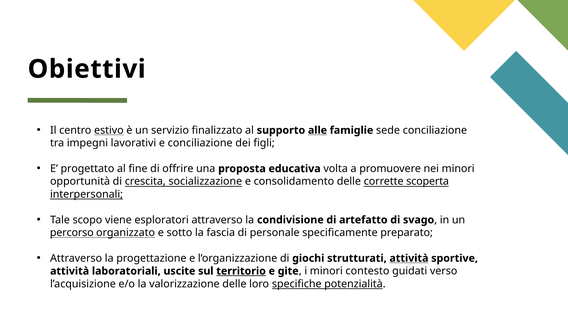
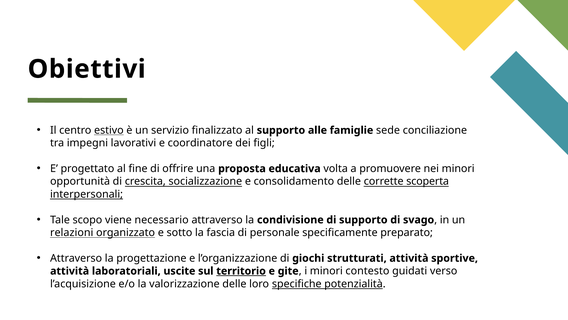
alle underline: present -> none
e conciliazione: conciliazione -> coordinatore
esploratori: esploratori -> necessario
di artefatto: artefatto -> supporto
percorso: percorso -> relazioni
attività at (409, 258) underline: present -> none
